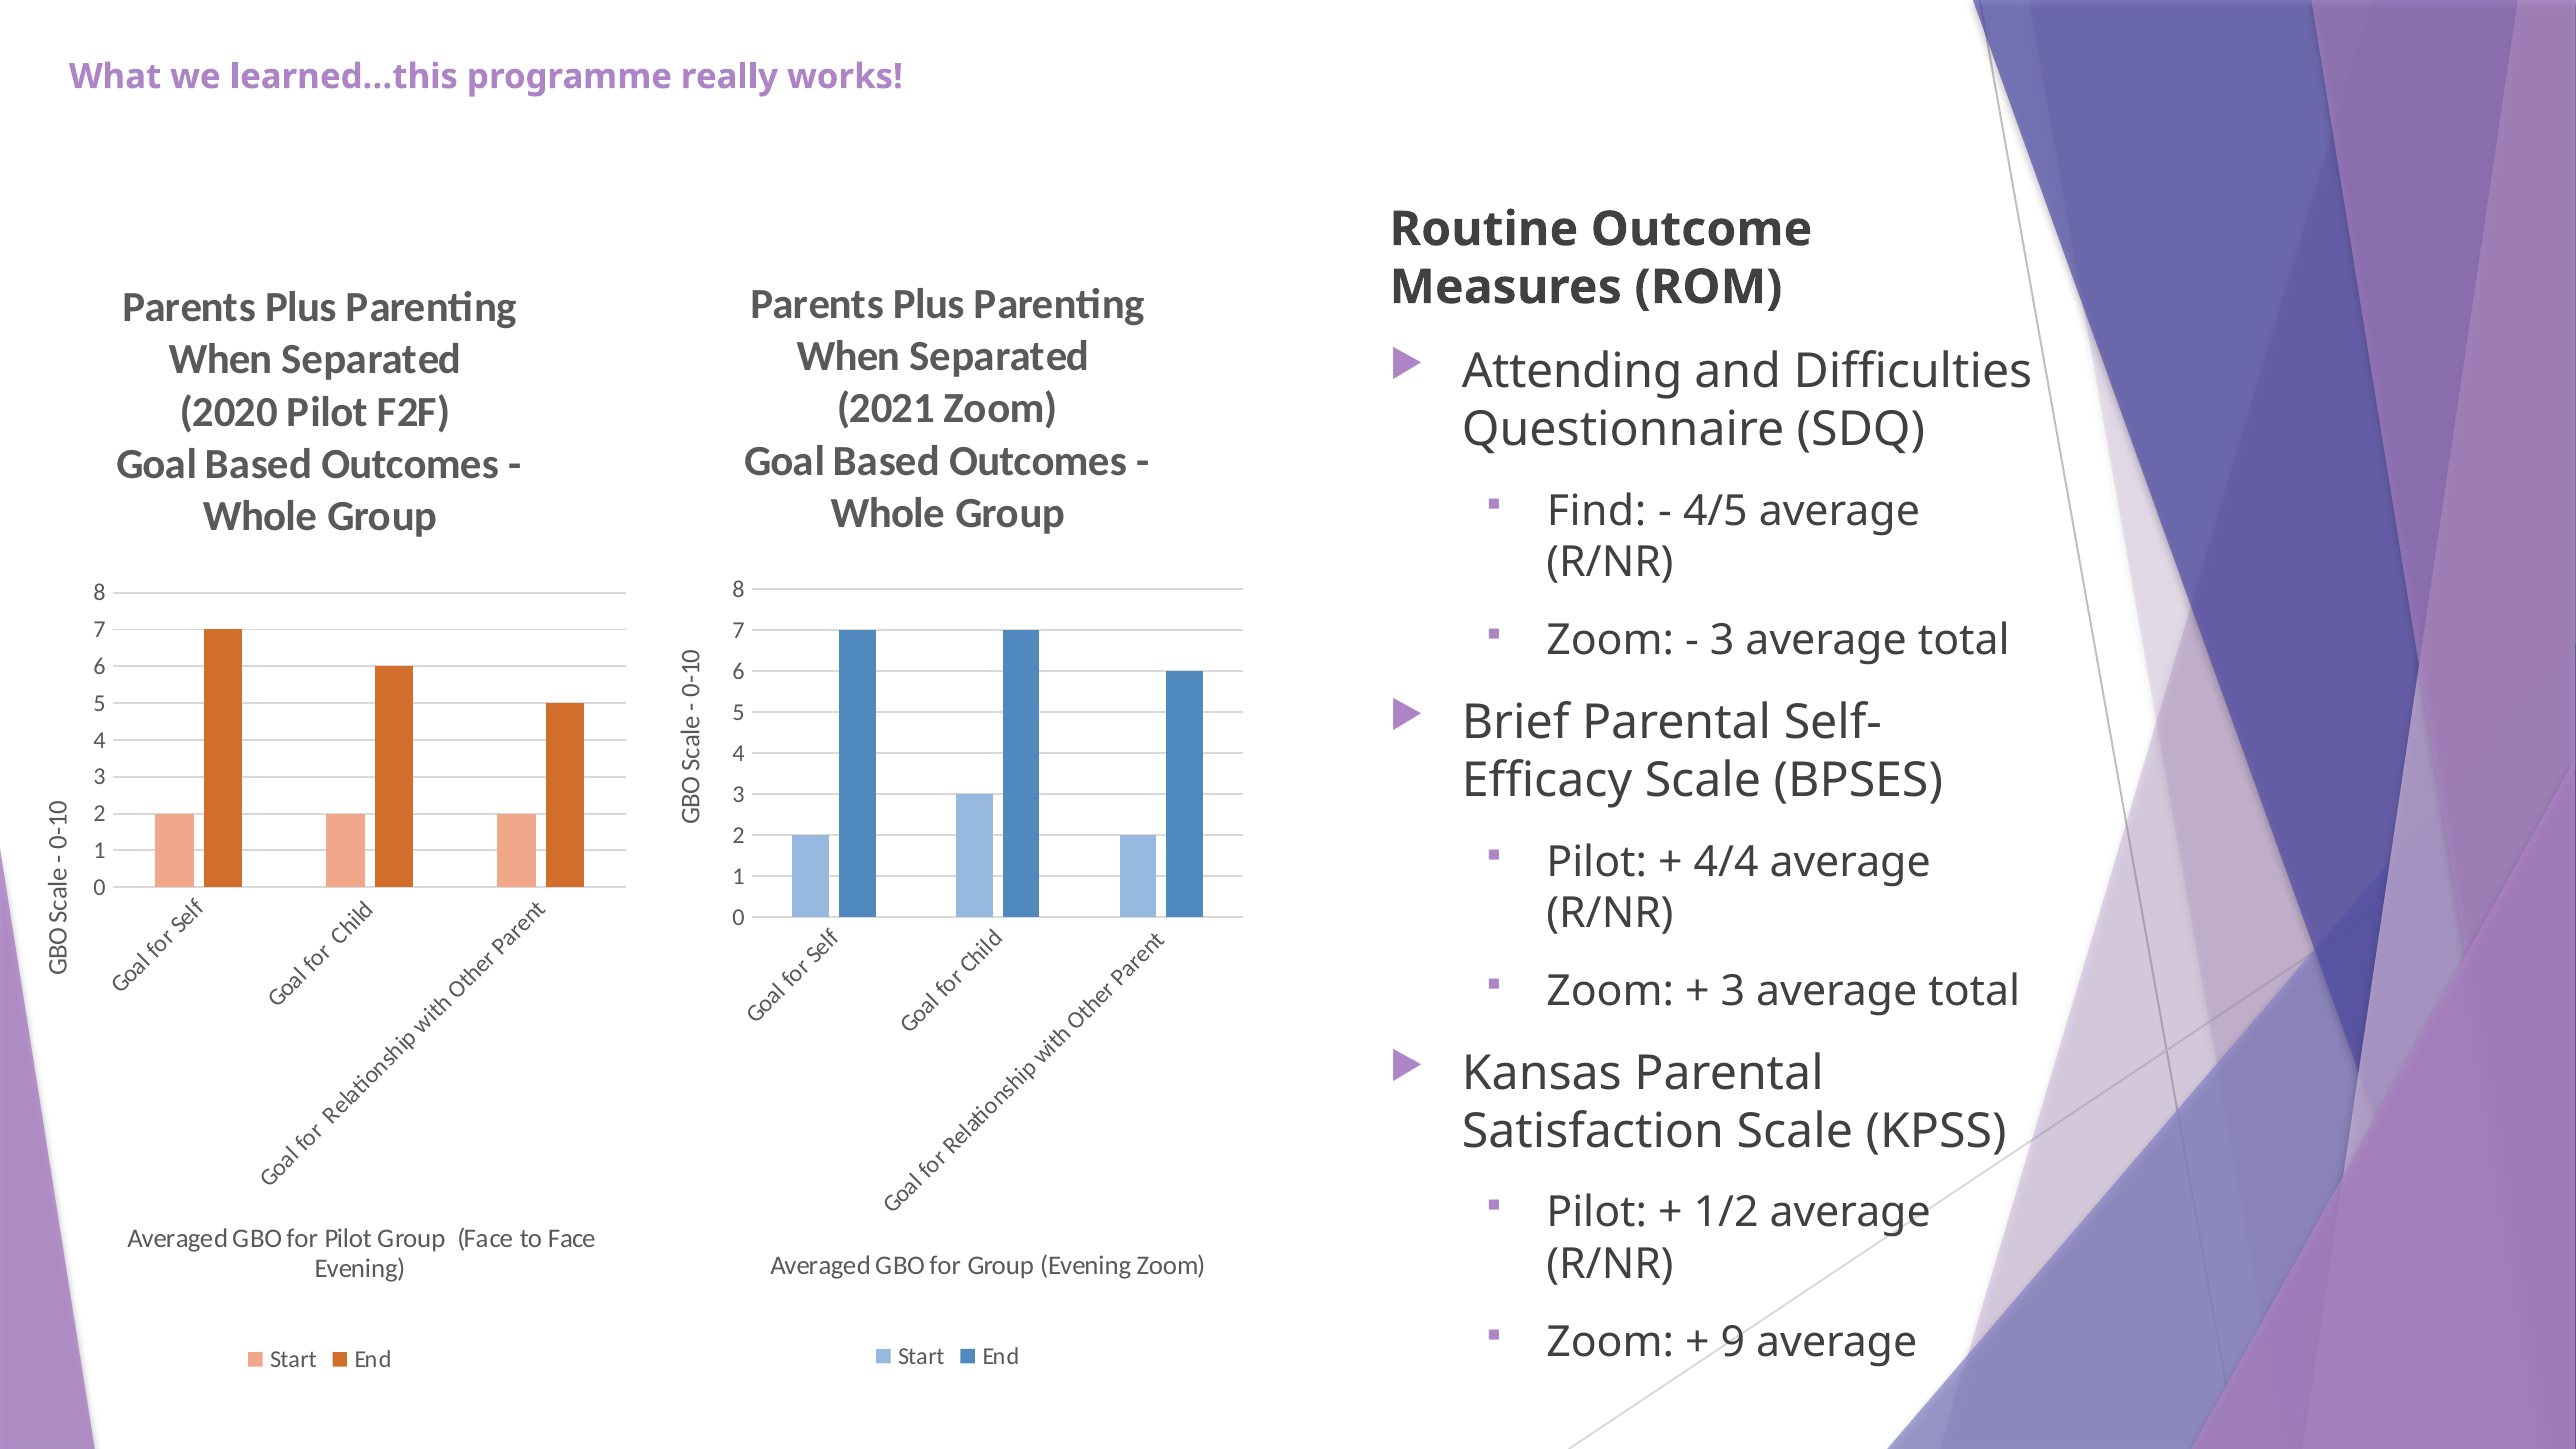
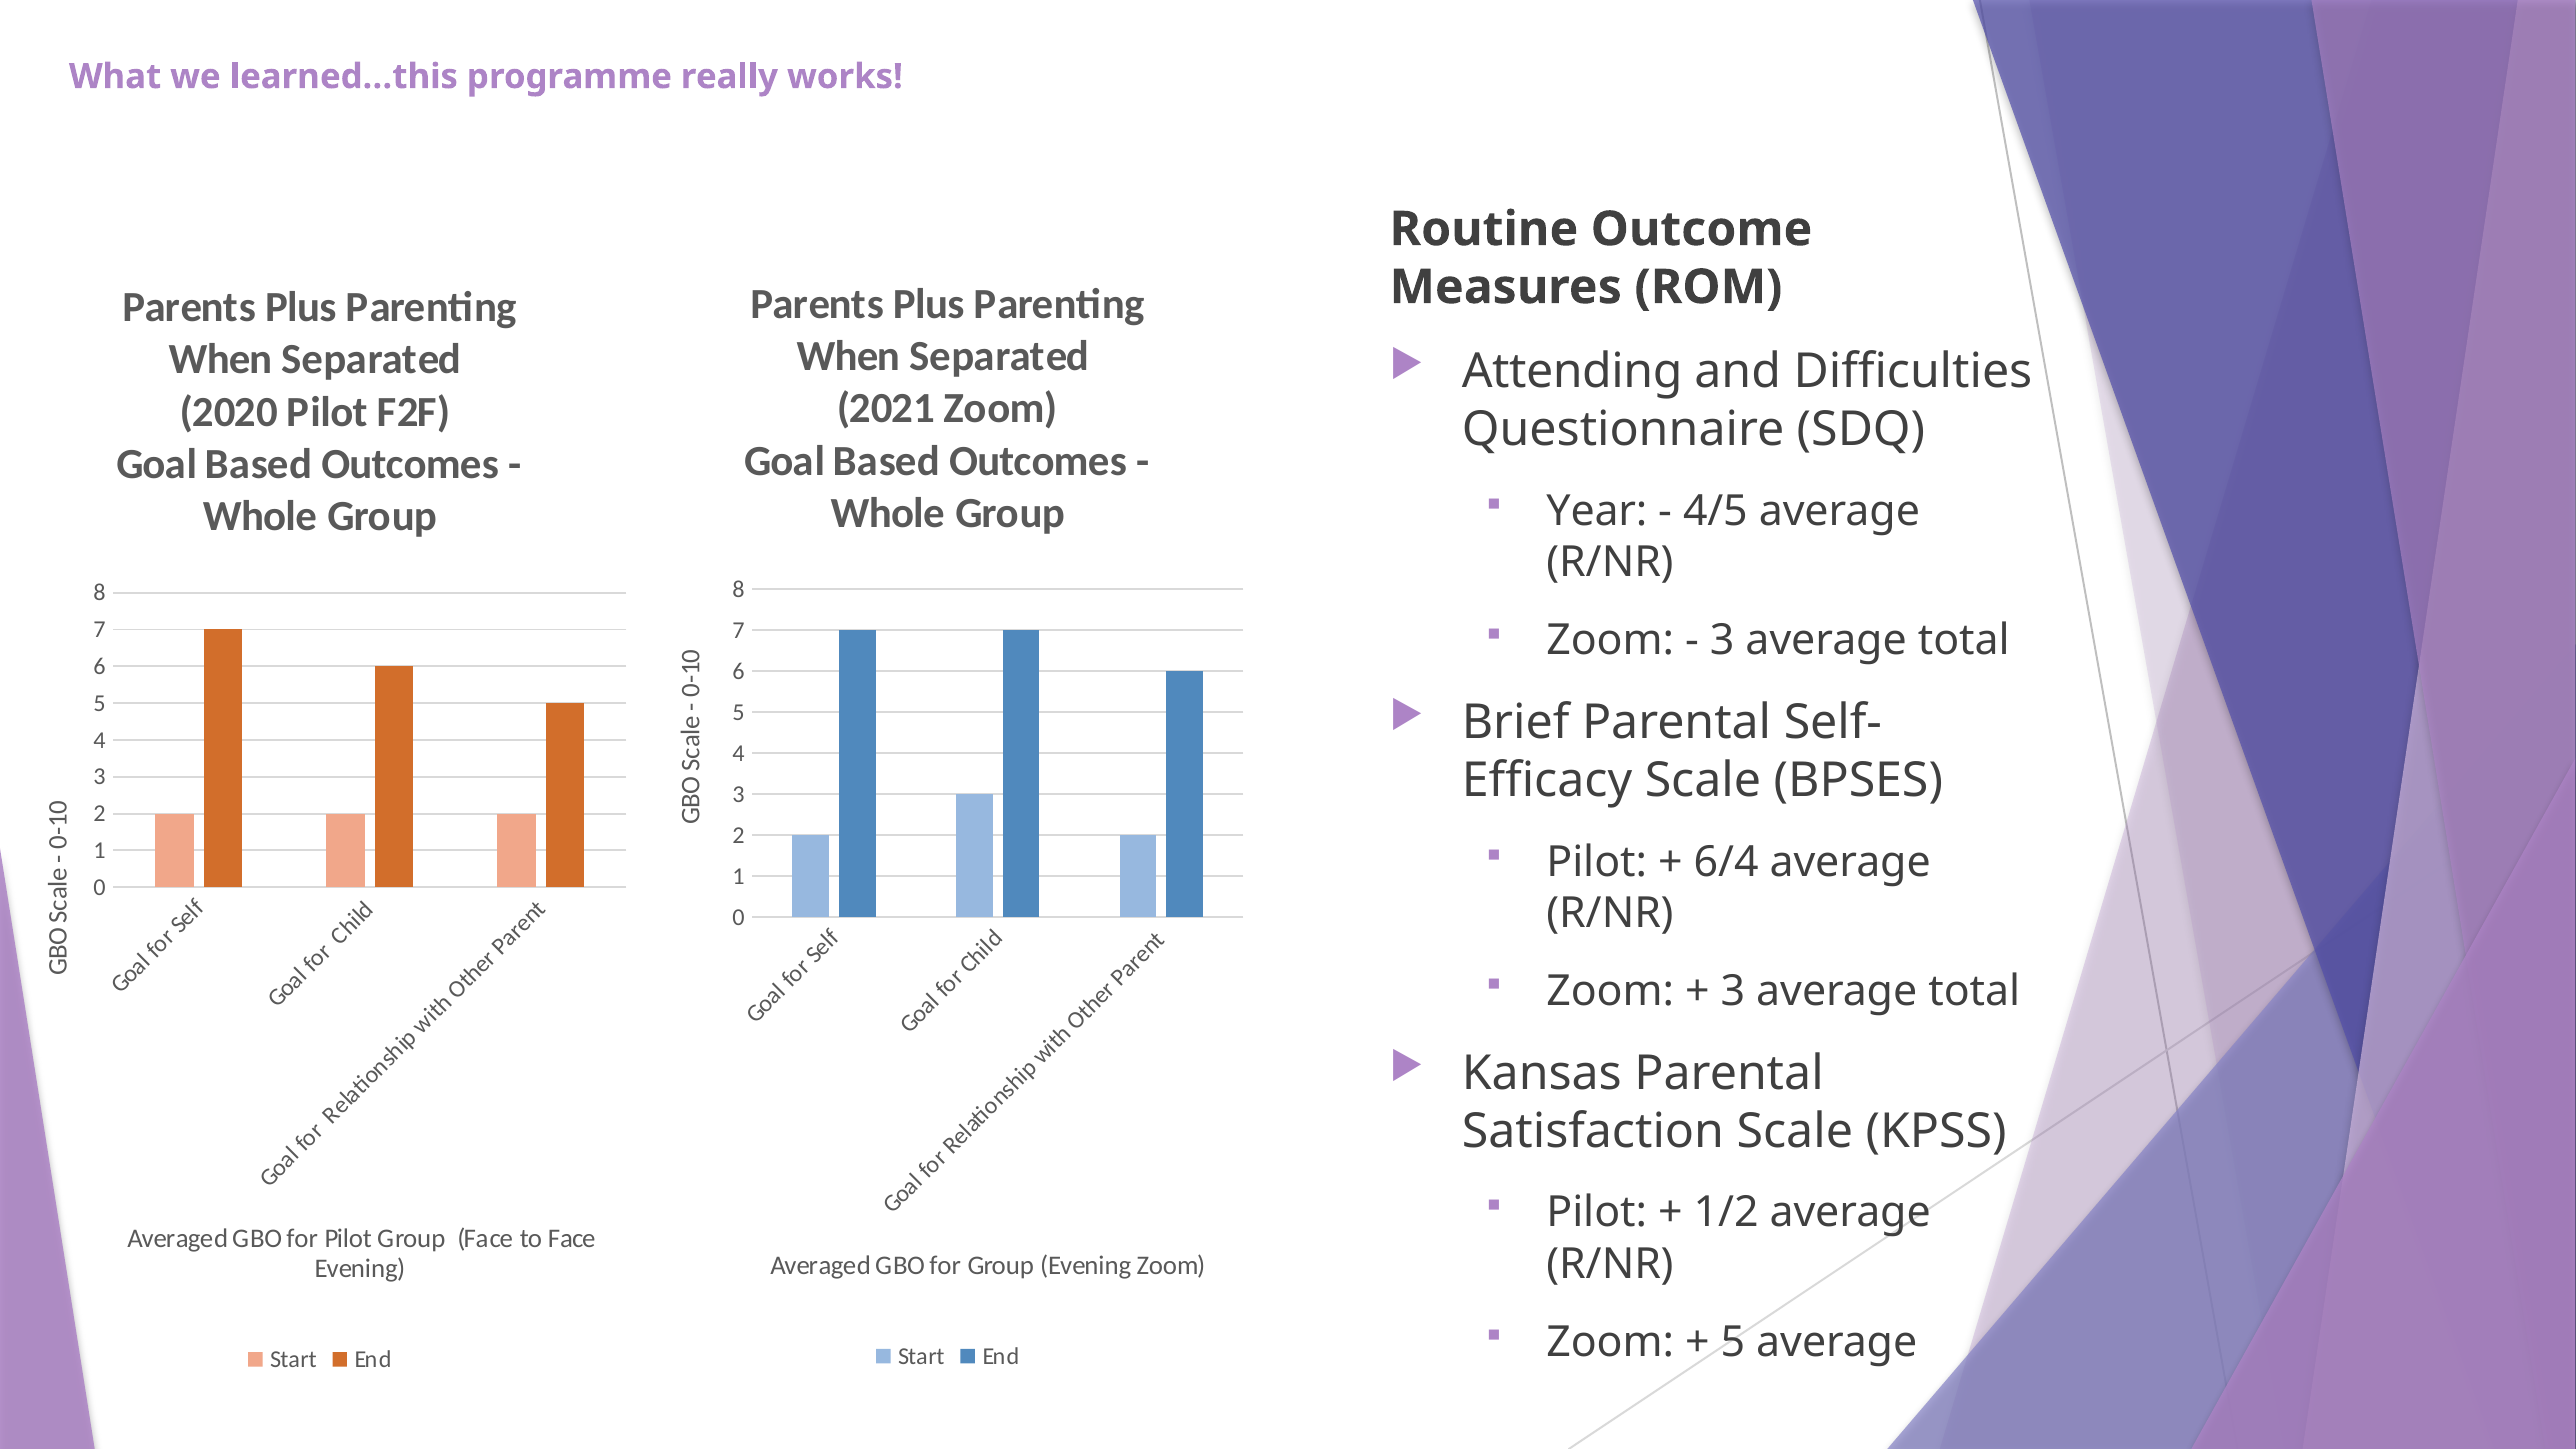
Find: Find -> Year
4/4: 4/4 -> 6/4
9 at (1733, 1342): 9 -> 5
